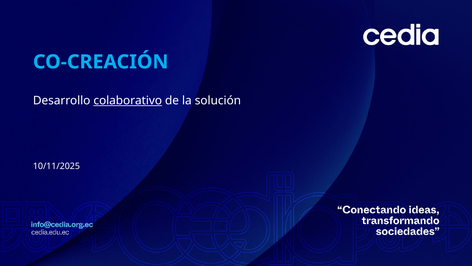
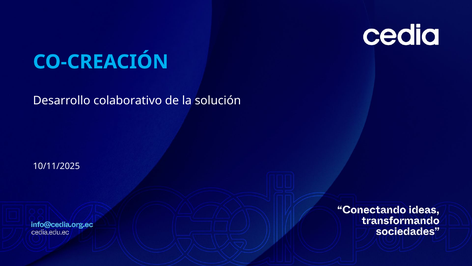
colaborativo underline: present -> none
